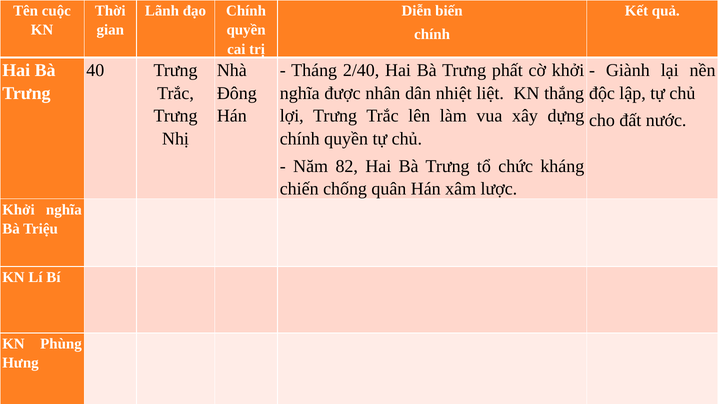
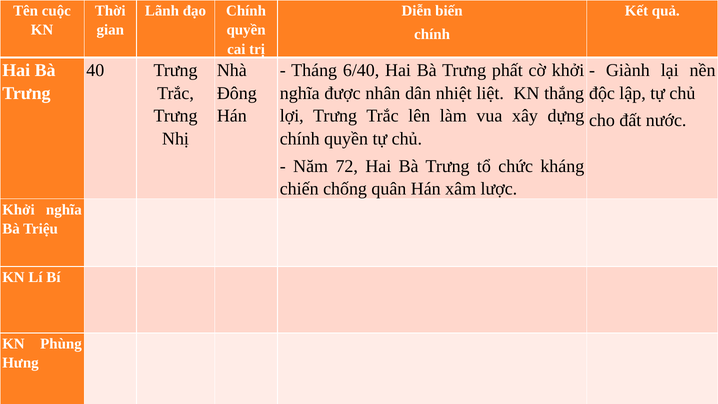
2/40: 2/40 -> 6/40
82: 82 -> 72
